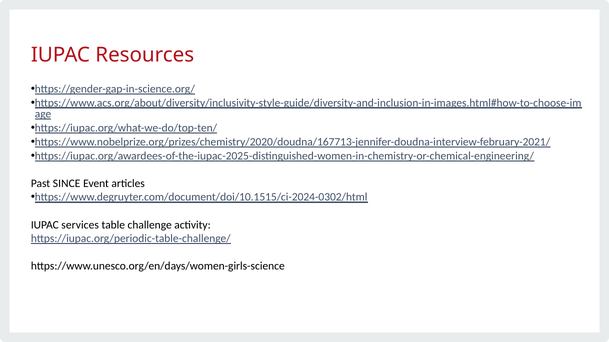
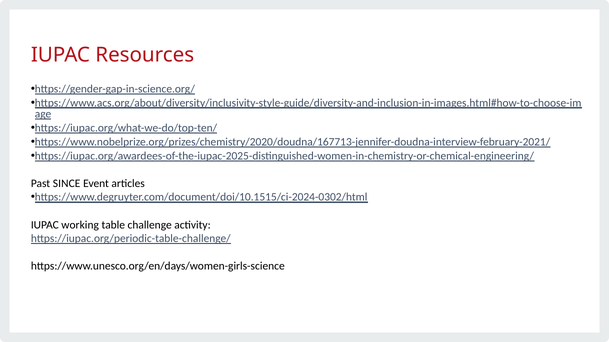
services: services -> working
